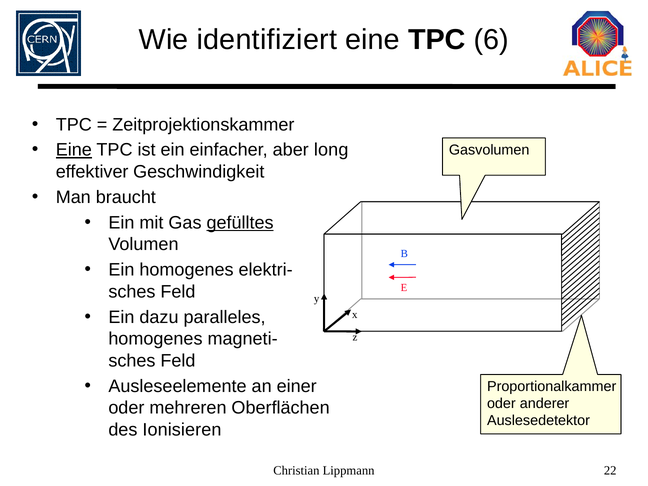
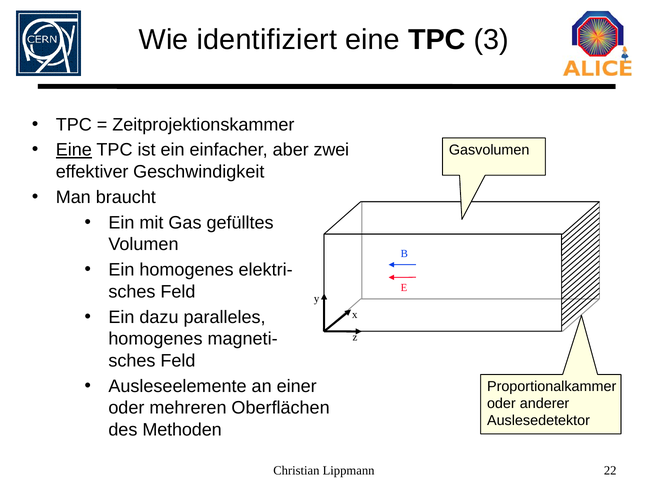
6: 6 -> 3
long: long -> zwei
gefülltes underline: present -> none
Ionisieren: Ionisieren -> Methoden
